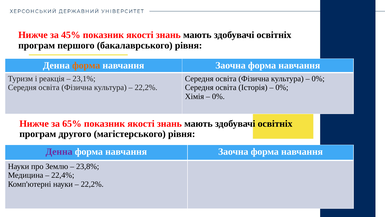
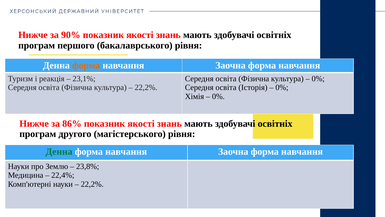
45%: 45% -> 90%
65%: 65% -> 86%
Денна at (59, 151) colour: purple -> green
